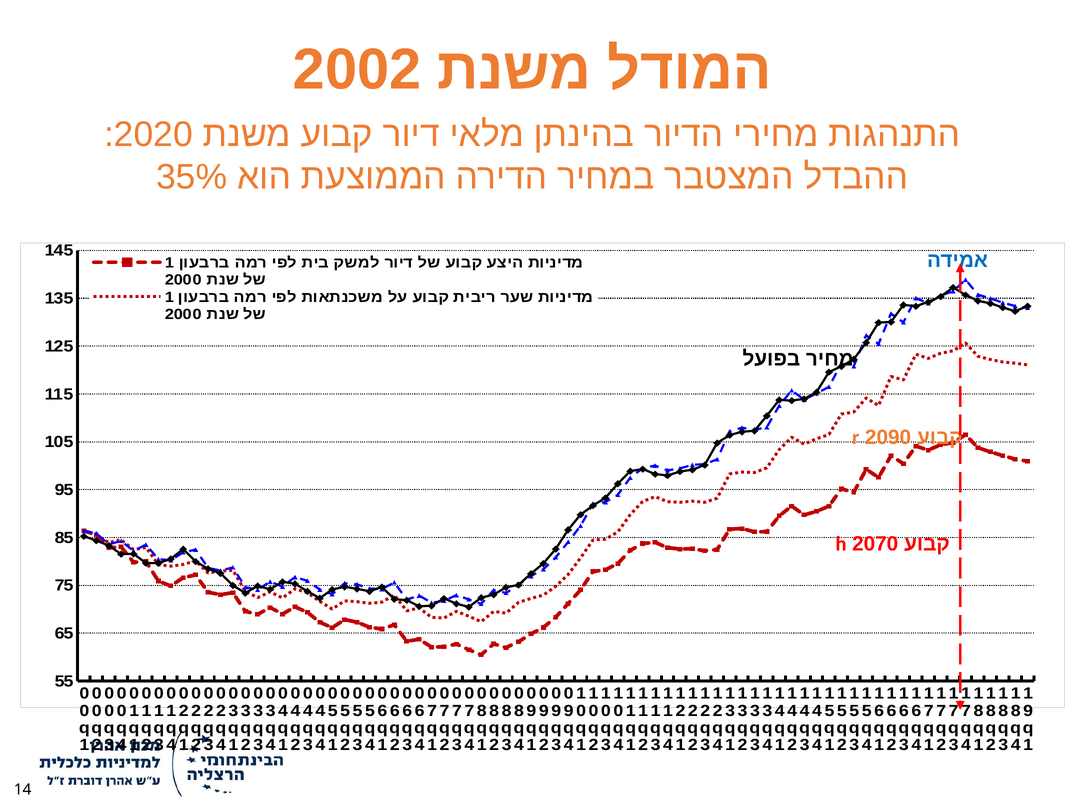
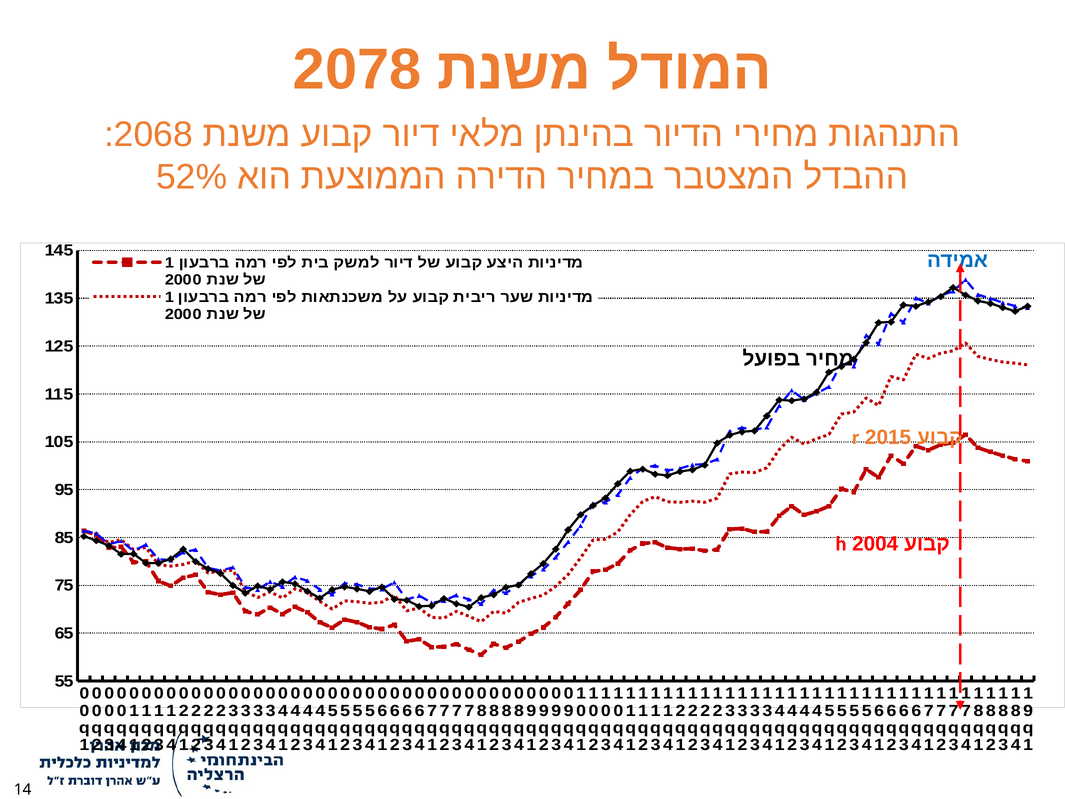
2002: 2002 -> 2078
2020: 2020 -> 2068
35%: 35% -> 52%
2090: 2090 -> 2015
2070: 2070 -> 2004
